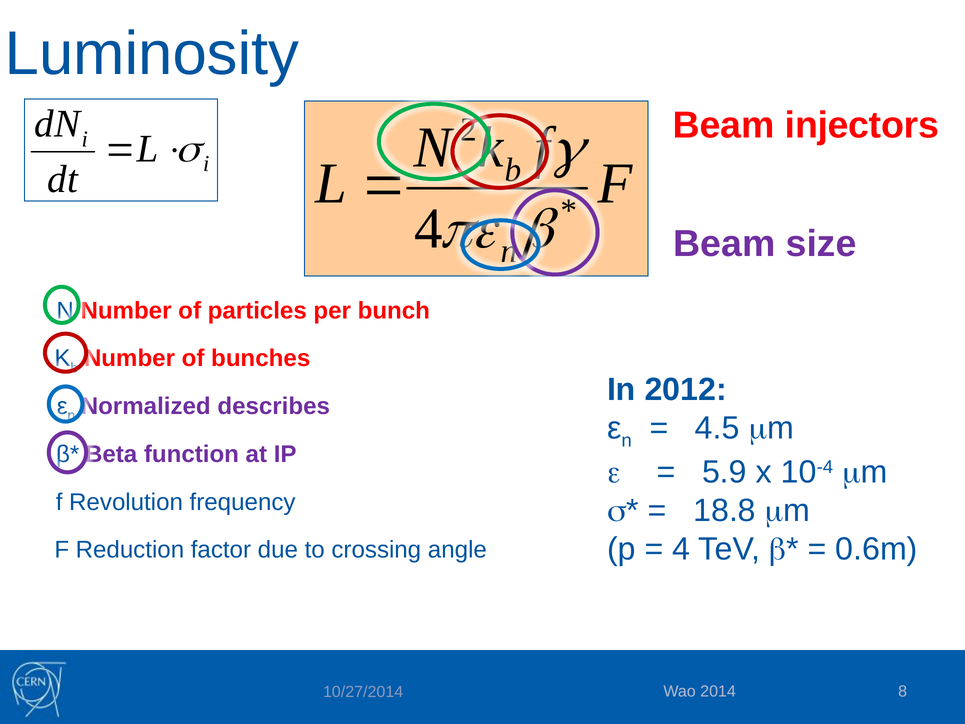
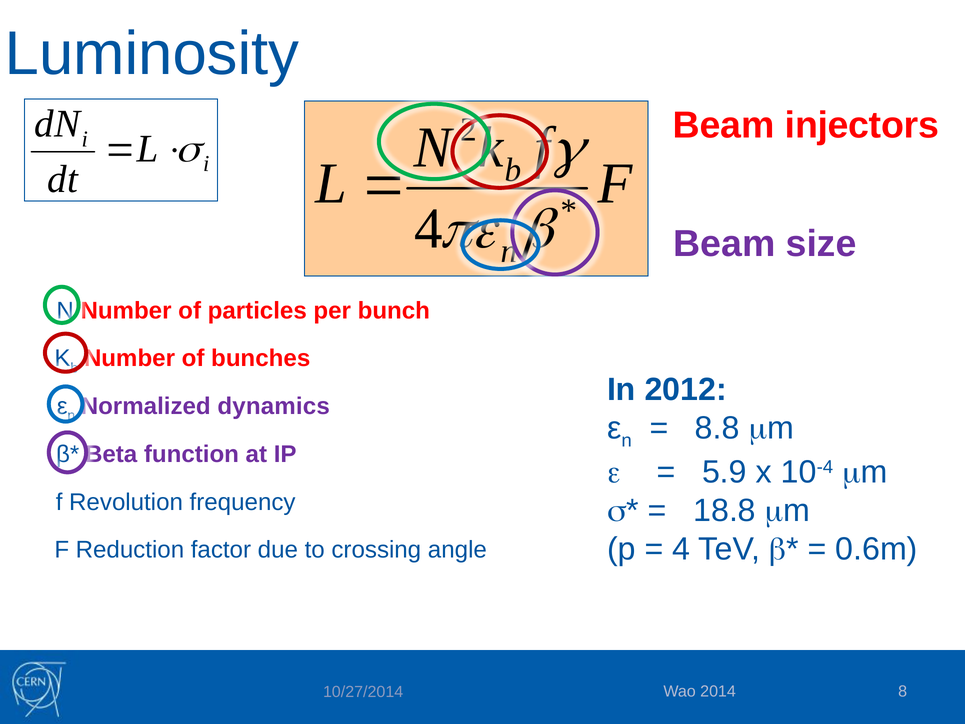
describes: describes -> dynamics
4.5: 4.5 -> 8.8
